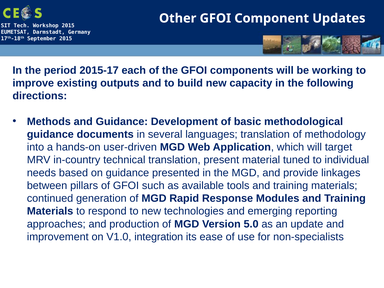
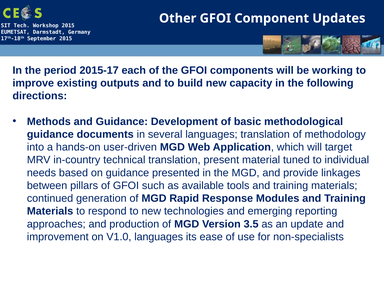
5.0: 5.0 -> 3.5
V1.0 integration: integration -> languages
